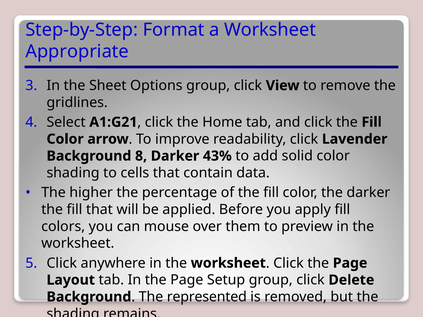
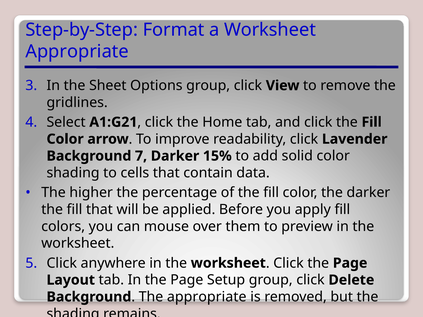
8: 8 -> 7
43%: 43% -> 15%
The represented: represented -> appropriate
